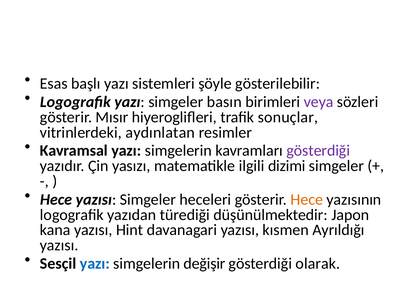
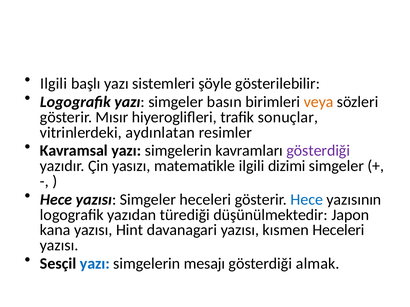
Esas at (54, 84): Esas -> Ilgili
veya colour: purple -> orange
Hece at (307, 200) colour: orange -> blue
kısmen Ayrıldığı: Ayrıldığı -> Heceleri
değişir: değişir -> mesajı
olarak: olarak -> almak
